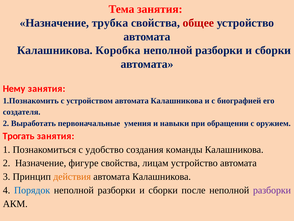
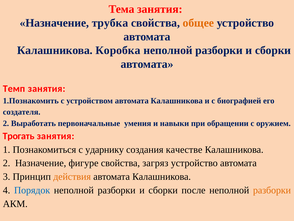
общее colour: red -> orange
Нему: Нему -> Темп
удобство: удобство -> ударнику
команды: команды -> качестве
лицам: лицам -> загряз
разборки at (272, 190) colour: purple -> orange
